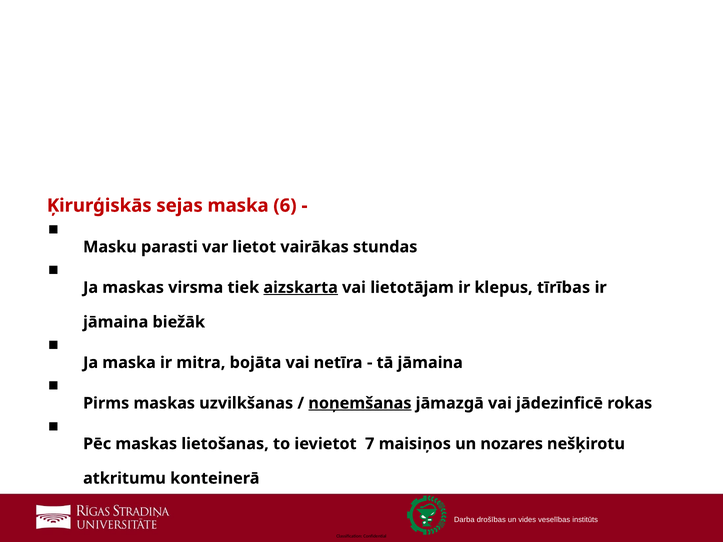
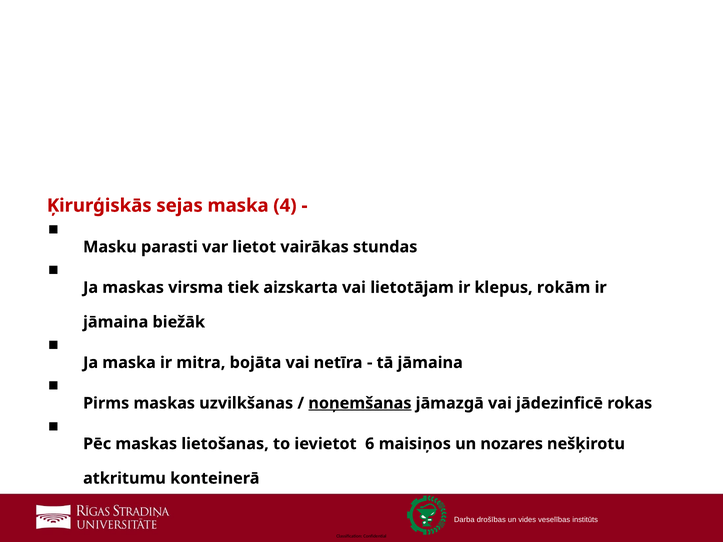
6: 6 -> 4
aizskarta underline: present -> none
tīrības: tīrības -> rokām
7: 7 -> 6
